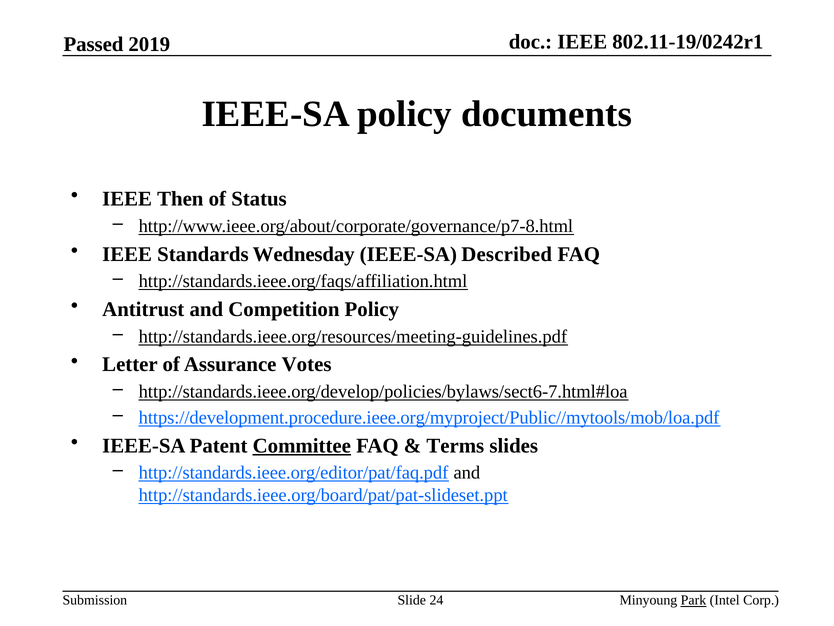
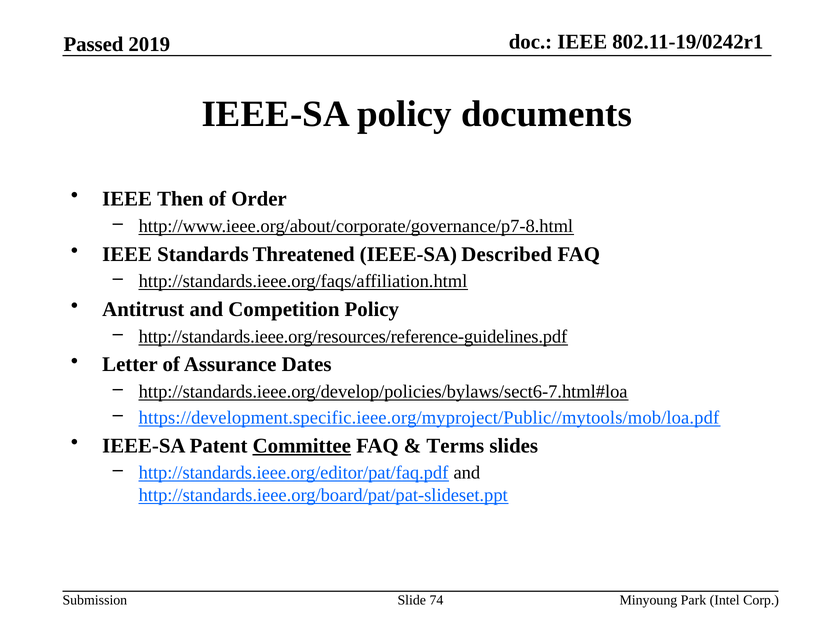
Status: Status -> Order
Wednesday: Wednesday -> Threatened
http://standards.ieee.org/resources/meeting-guidelines.pdf: http://standards.ieee.org/resources/meeting-guidelines.pdf -> http://standards.ieee.org/resources/reference-guidelines.pdf
Votes: Votes -> Dates
https://development.procedure.ieee.org/myproject/Public//mytools/mob/loa.pdf: https://development.procedure.ieee.org/myproject/Public//mytools/mob/loa.pdf -> https://development.specific.ieee.org/myproject/Public//mytools/mob/loa.pdf
24: 24 -> 74
Park underline: present -> none
